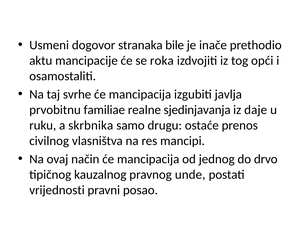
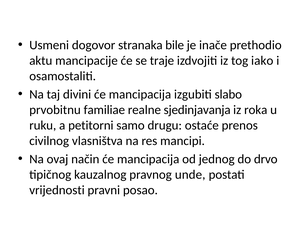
roka: roka -> traje
opći: opći -> iako
svrhe: svrhe -> divini
javlja: javlja -> slabo
daje: daje -> roka
skrbnika: skrbnika -> petitorni
